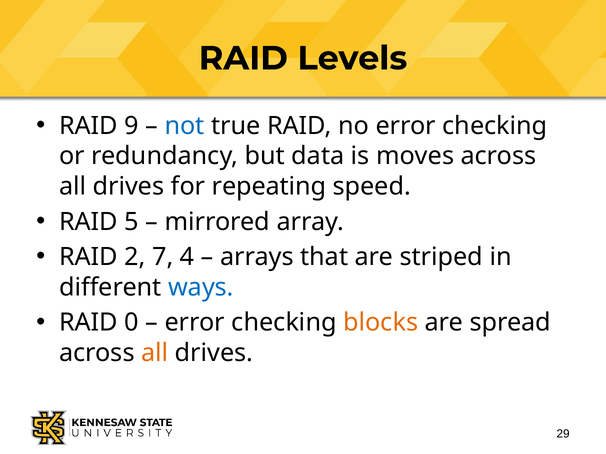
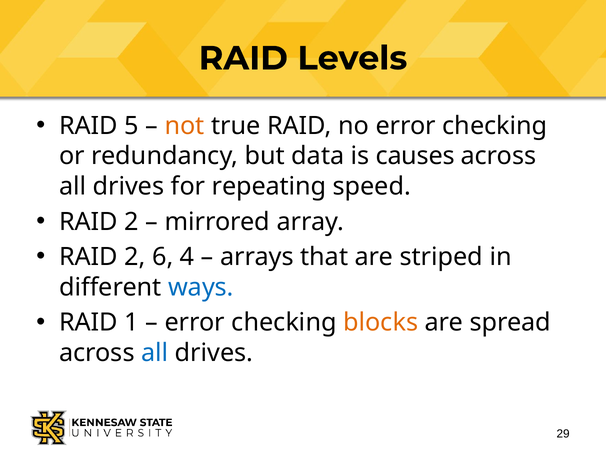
9: 9 -> 5
not colour: blue -> orange
moves: moves -> causes
5 at (132, 222): 5 -> 2
7: 7 -> 6
0: 0 -> 1
all at (155, 353) colour: orange -> blue
